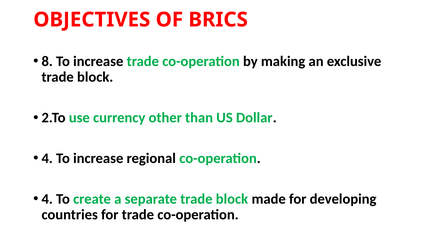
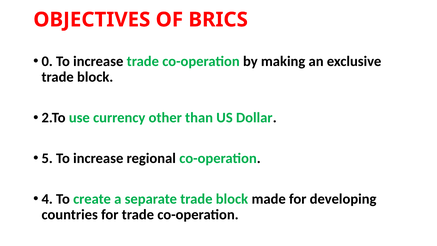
8: 8 -> 0
4 at (47, 158): 4 -> 5
